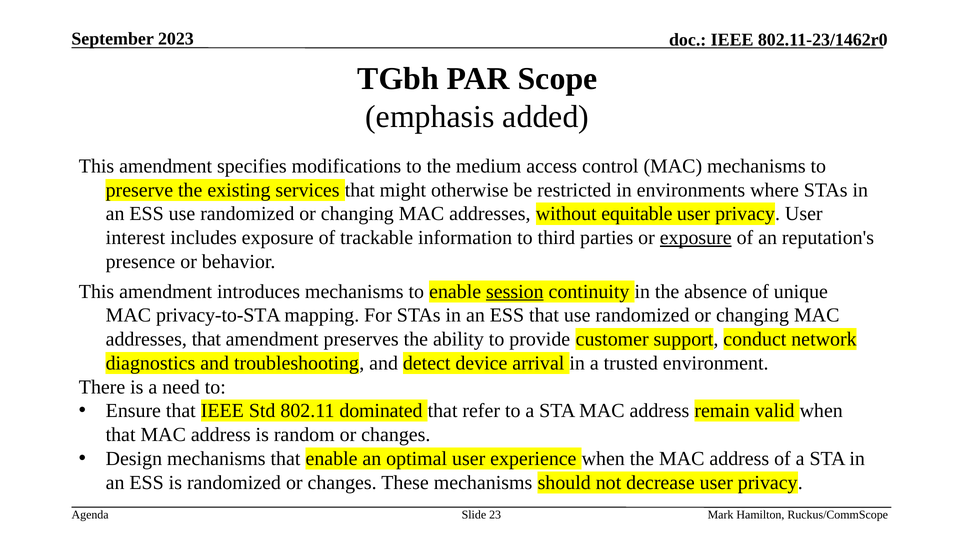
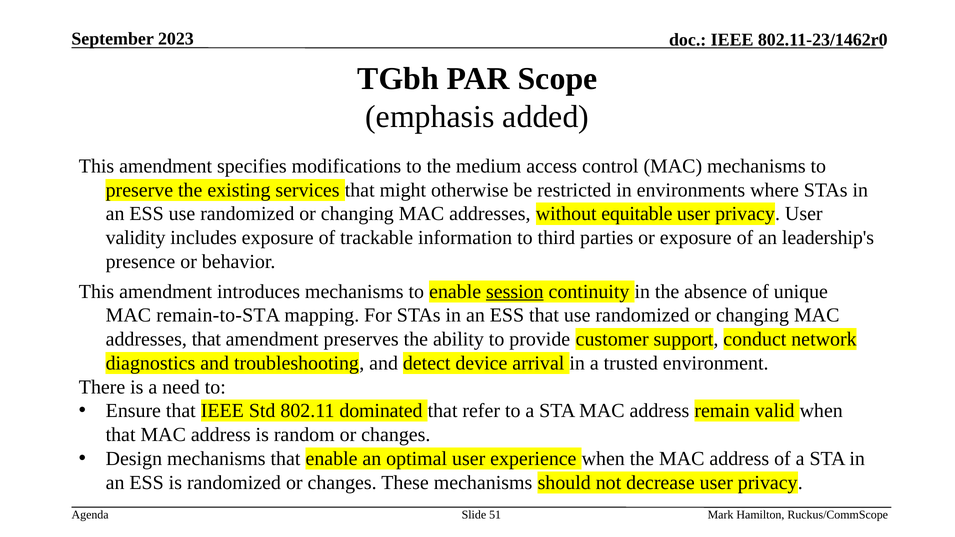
interest: interest -> validity
exposure at (696, 238) underline: present -> none
reputation's: reputation's -> leadership's
privacy-to-STA: privacy-to-STA -> remain-to-STA
23: 23 -> 51
